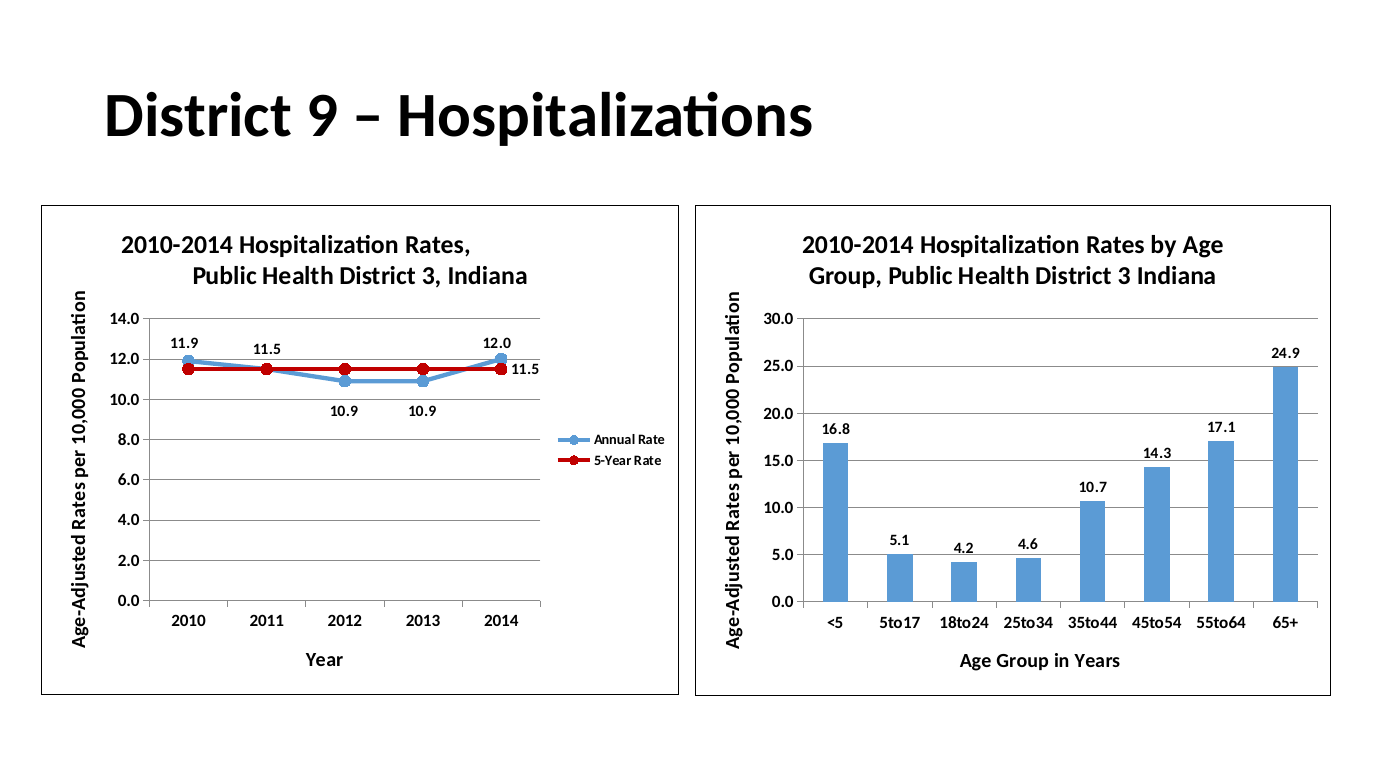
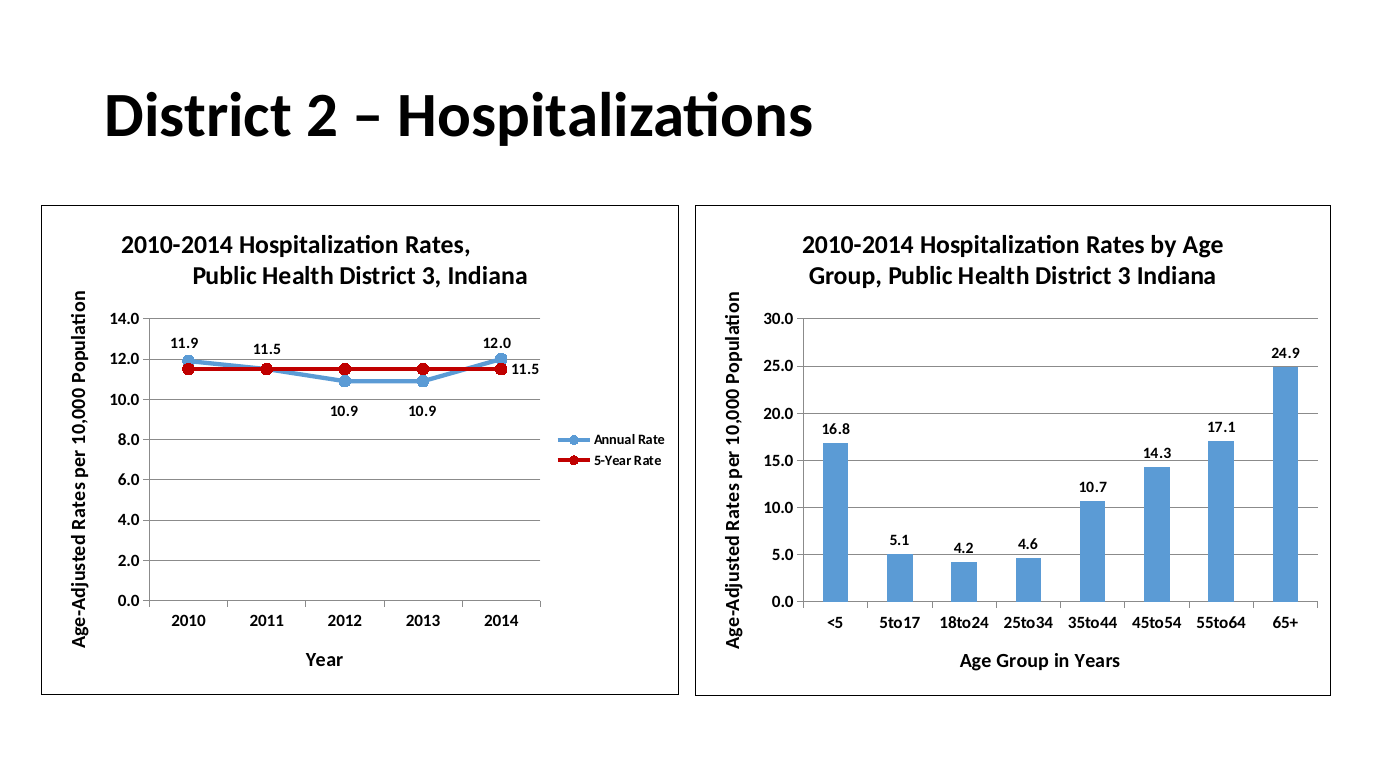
9: 9 -> 2
